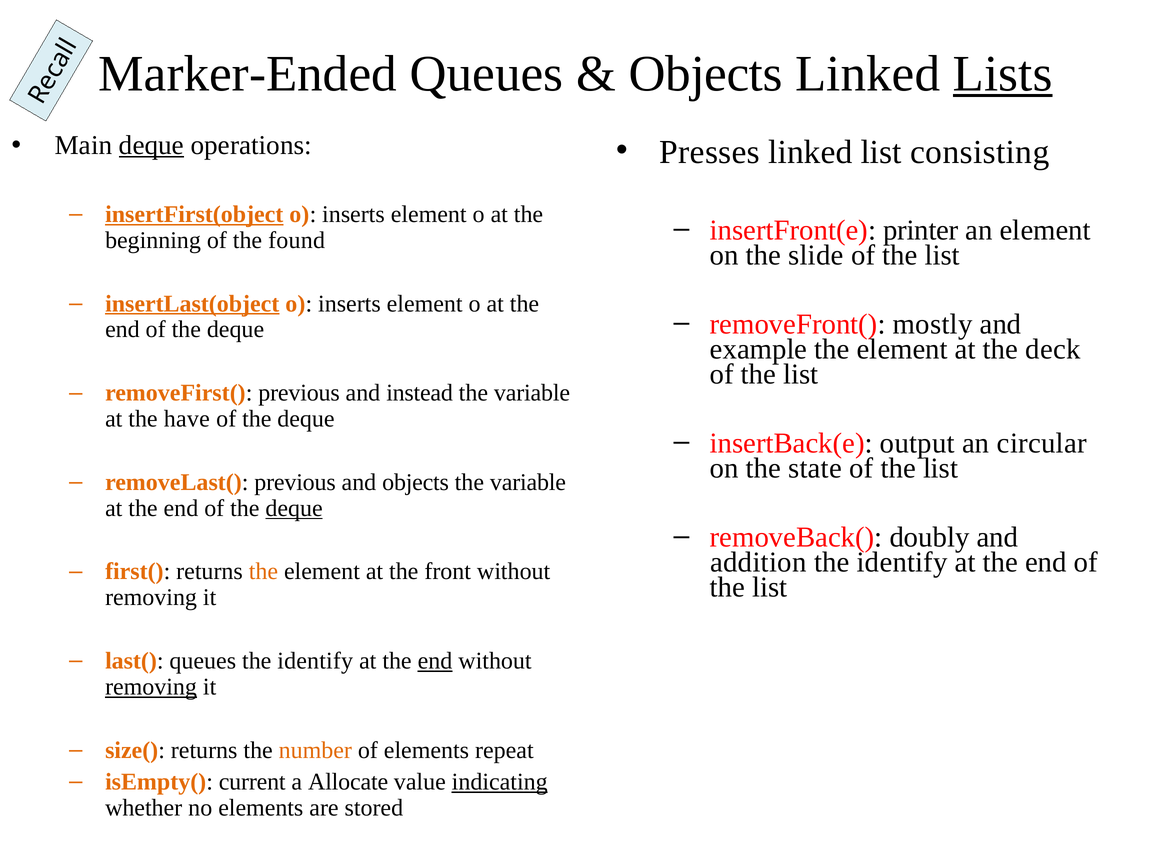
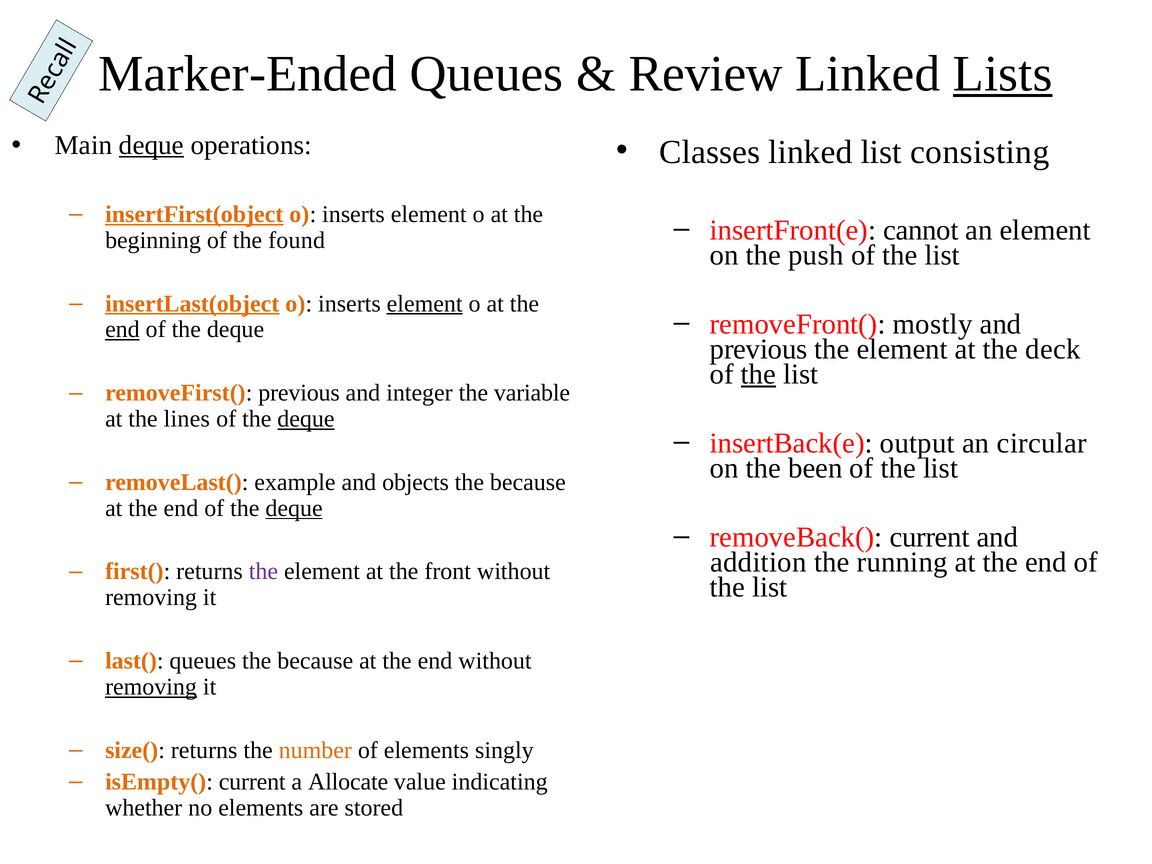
Objects at (706, 74): Objects -> Review
Presses: Presses -> Classes
printer: printer -> cannot
slide: slide -> push
element at (425, 304) underline: none -> present
end at (122, 330) underline: none -> present
example at (759, 349): example -> previous
the at (759, 374) underline: none -> present
instead: instead -> integer
have: have -> lines
deque at (306, 419) underline: none -> present
state: state -> been
removeLast( previous: previous -> example
variable at (528, 482): variable -> because
removeBack( doubly: doubly -> current
identify at (902, 562): identify -> running
the at (263, 572) colour: orange -> purple
identify at (315, 661): identify -> because
end at (435, 661) underline: present -> none
repeat: repeat -> singly
indicating underline: present -> none
